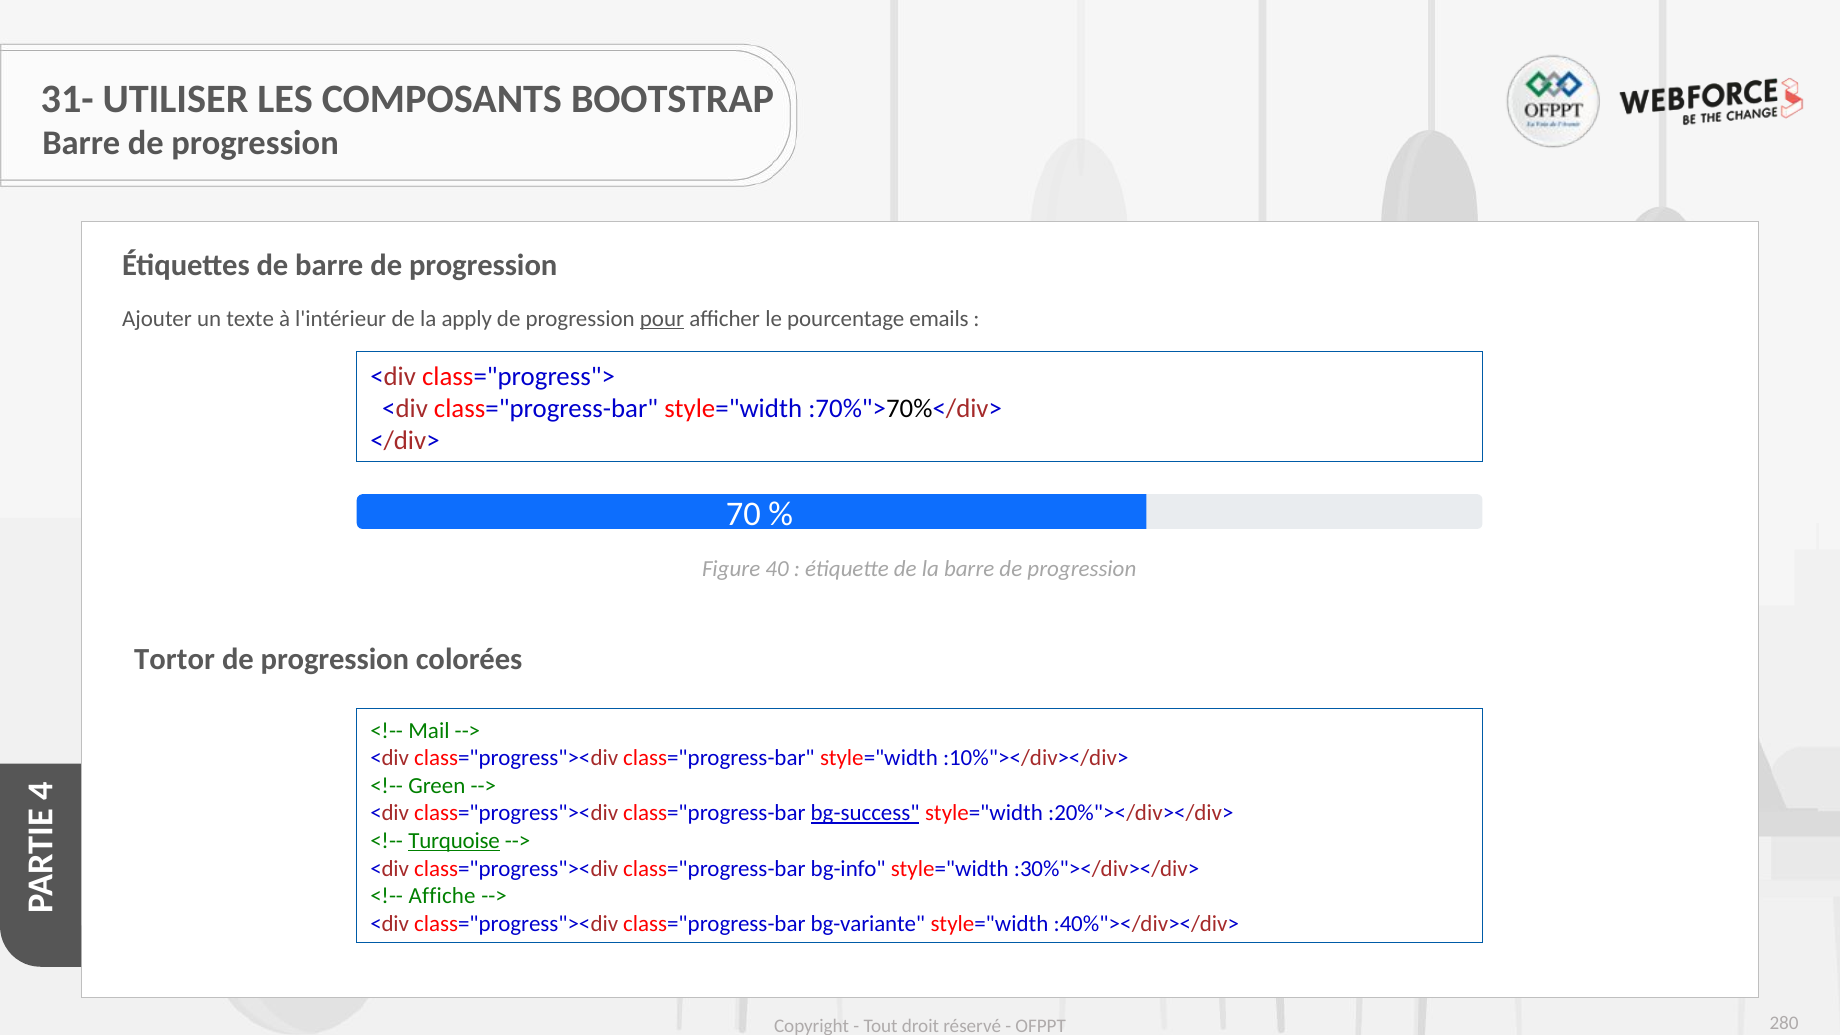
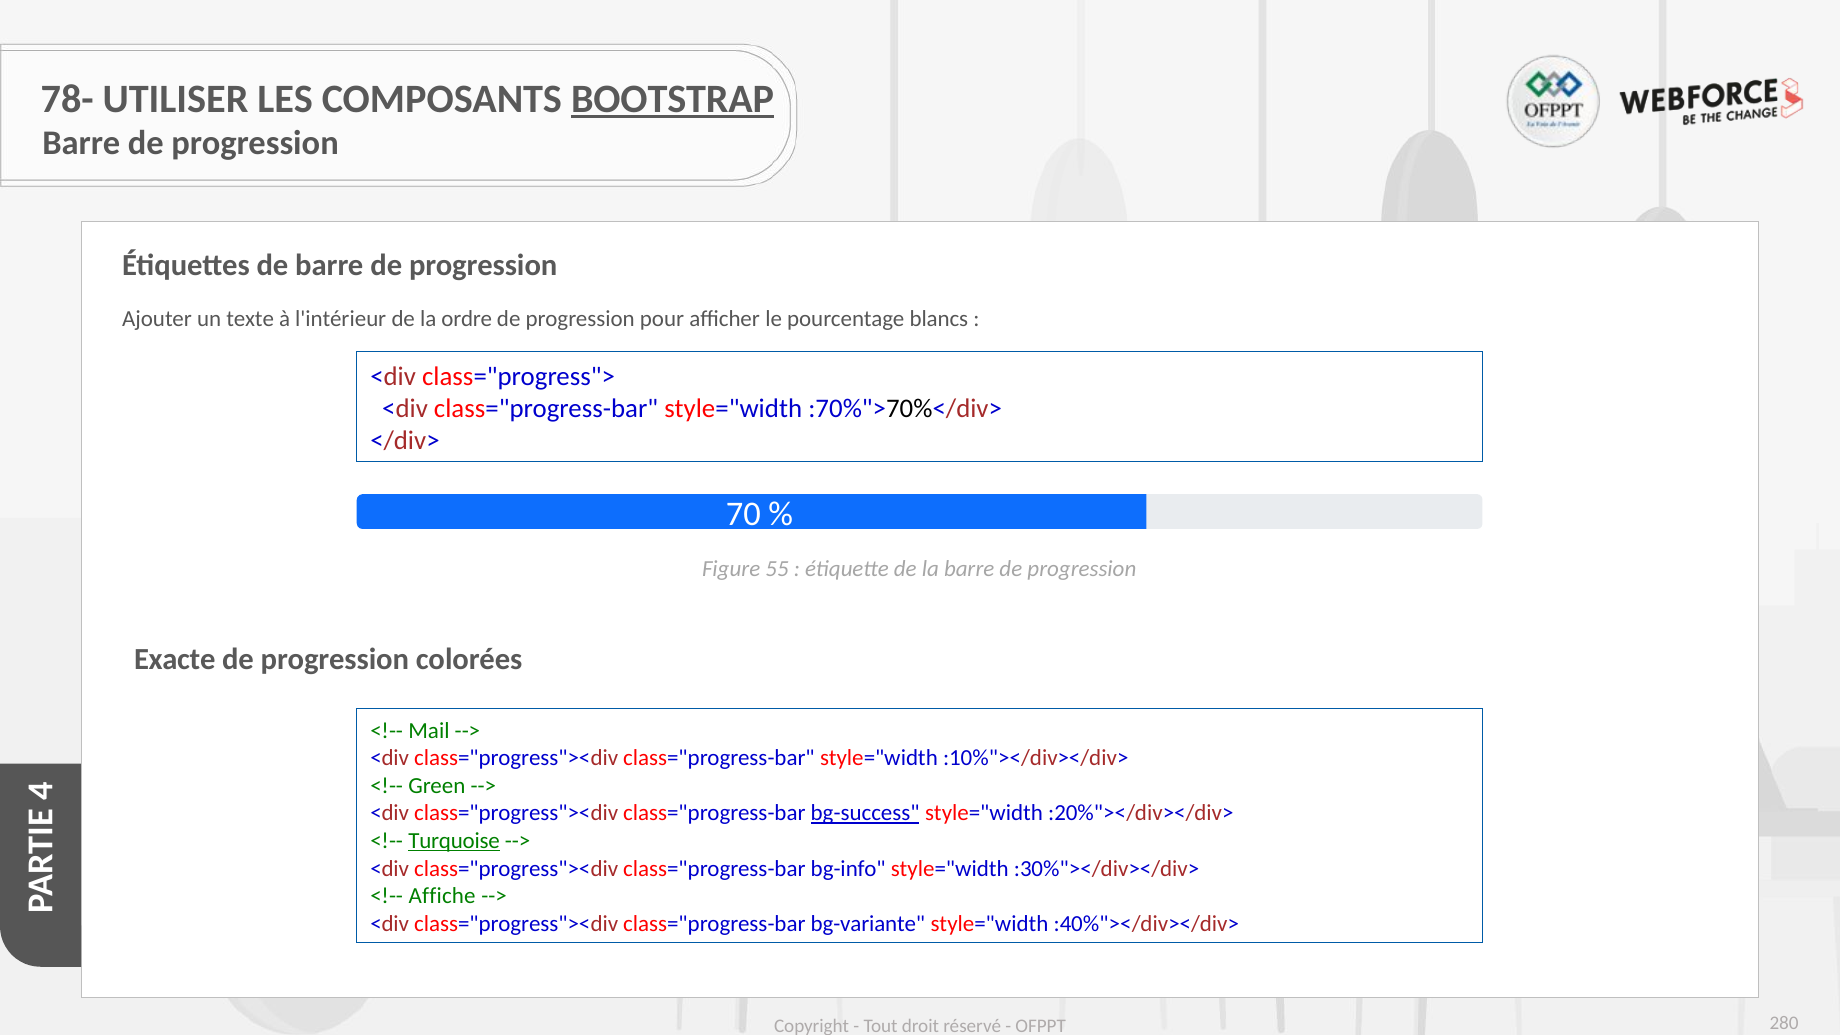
31-: 31- -> 78-
BOOTSTRAP underline: none -> present
apply: apply -> ordre
pour underline: present -> none
emails: emails -> blancs
40: 40 -> 55
Tortor: Tortor -> Exacte
